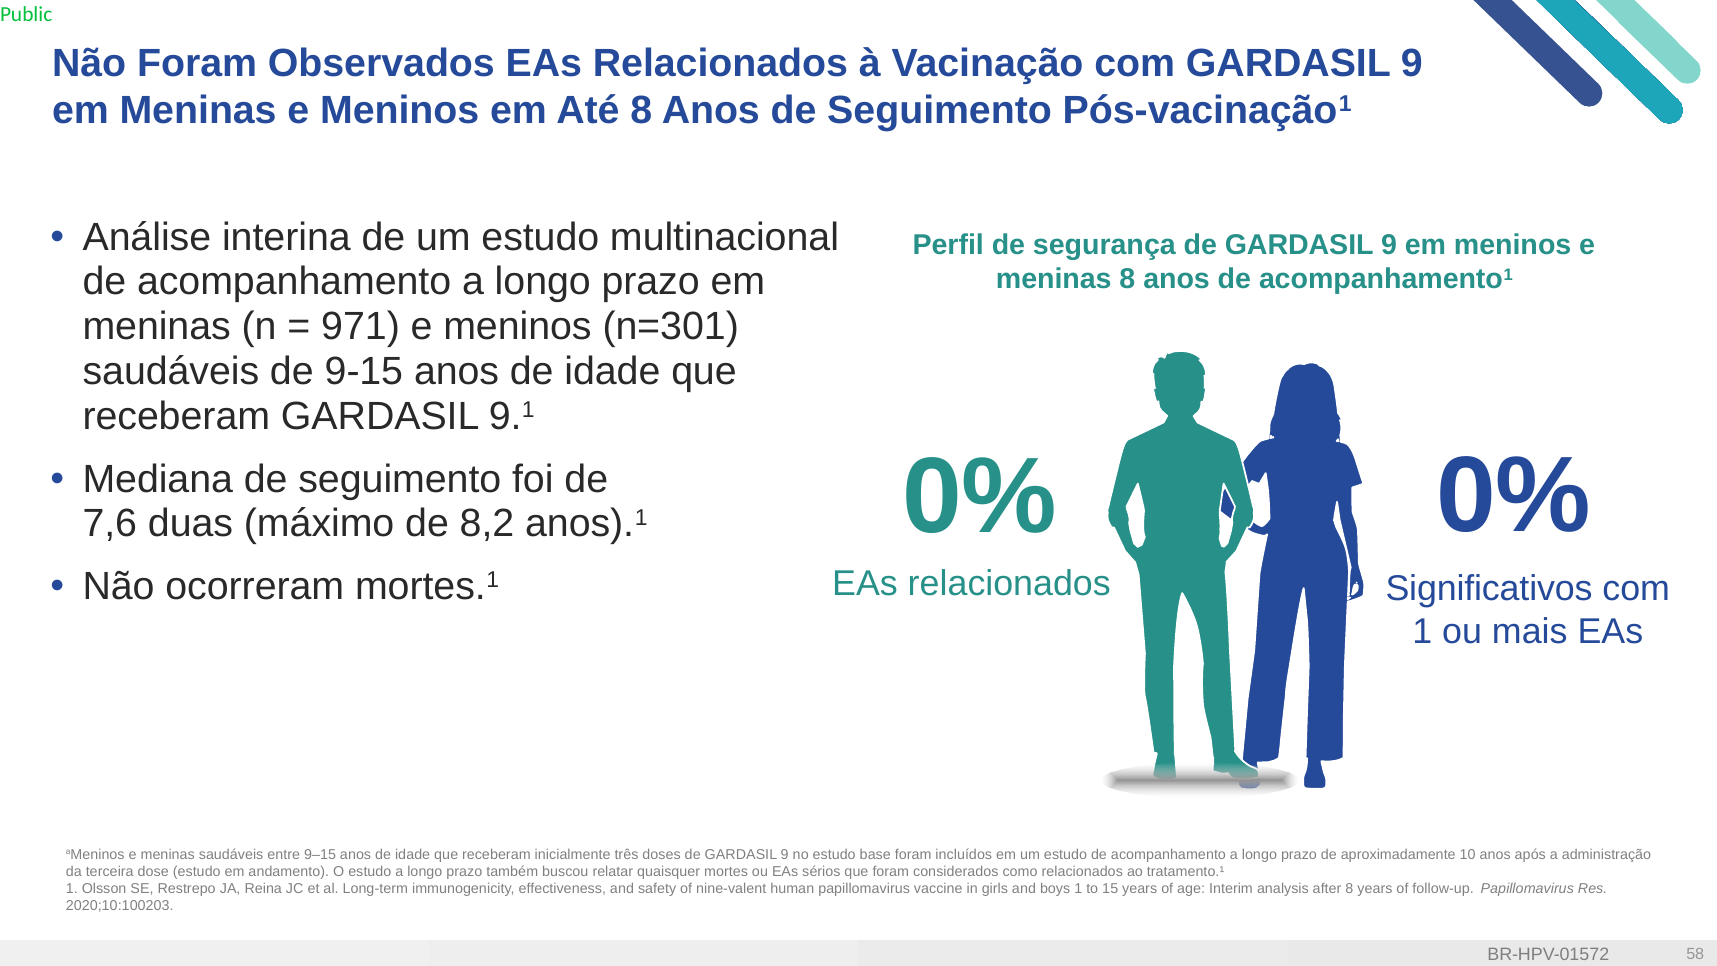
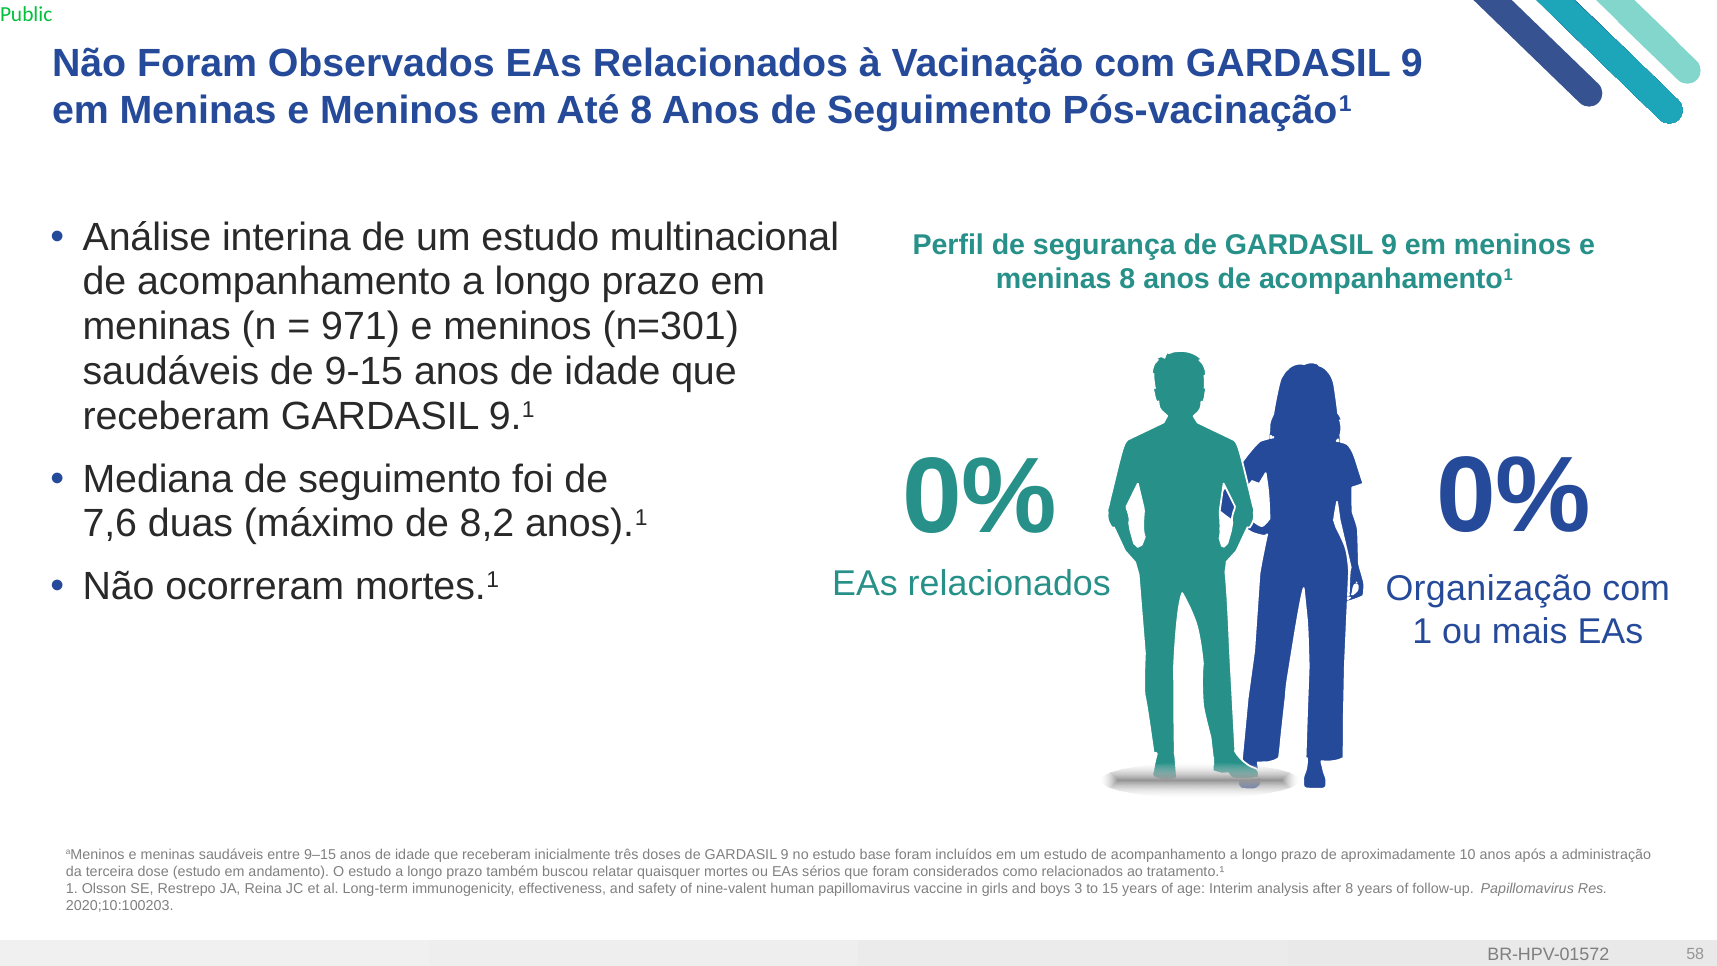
Significativos: Significativos -> Organização
boys 1: 1 -> 3
